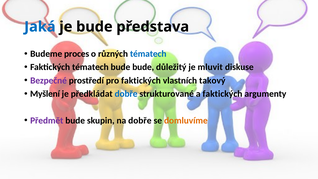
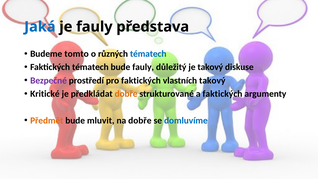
je bude: bude -> fauly
proces: proces -> tomto
bude bude: bude -> fauly
je mluvit: mluvit -> takový
Myšlení: Myšlení -> Kritické
dobře at (126, 94) colour: blue -> orange
Předmět colour: purple -> orange
skupin: skupin -> mluvit
domluvíme colour: orange -> blue
